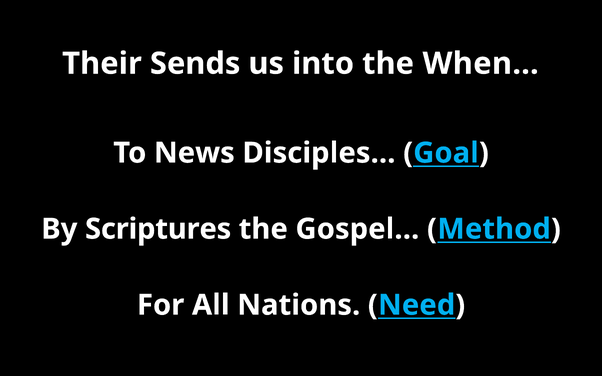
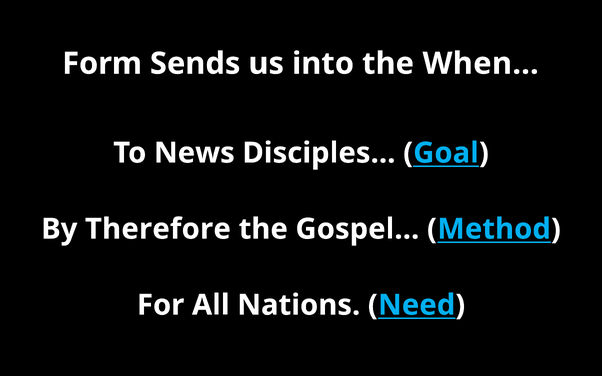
Their: Their -> Form
Scriptures: Scriptures -> Therefore
